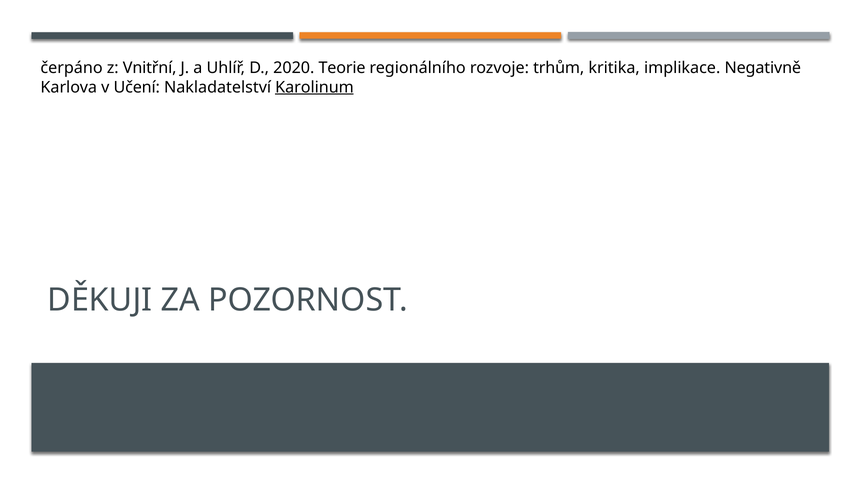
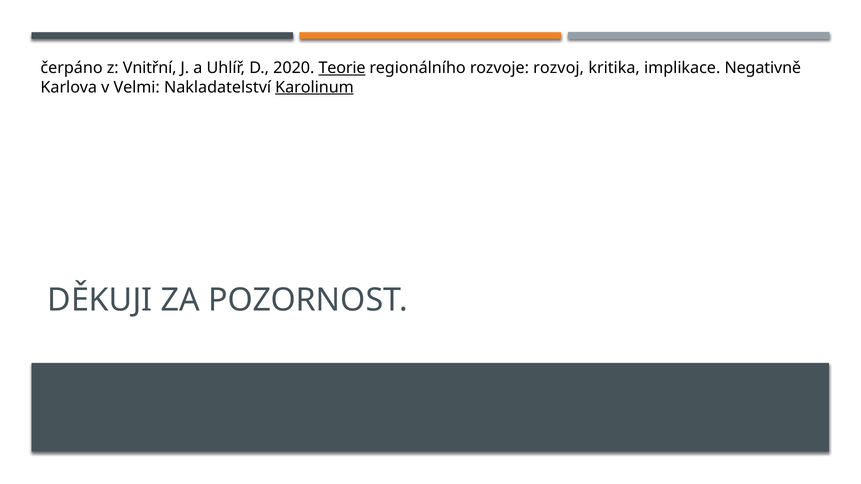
Teorie underline: none -> present
trhům: trhům -> rozvoj
Učení: Učení -> Velmi
